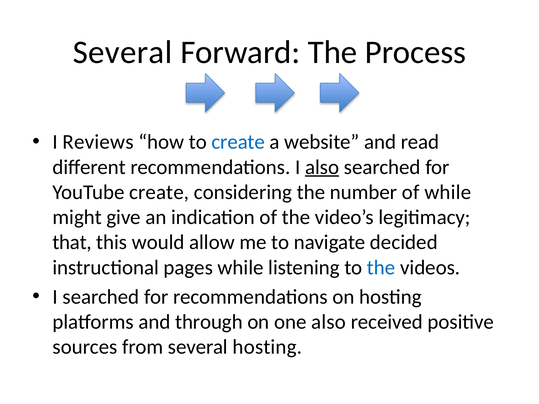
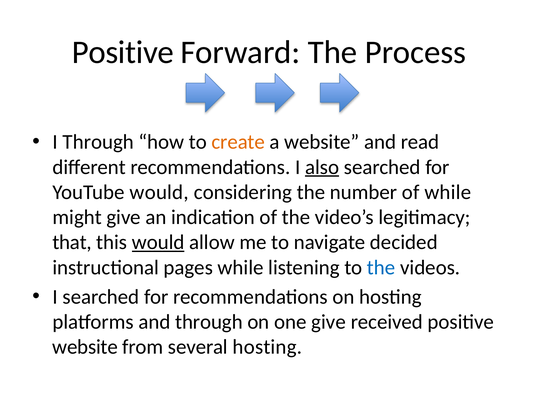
Several at (122, 52): Several -> Positive
I Reviews: Reviews -> Through
create at (238, 142) colour: blue -> orange
YouTube create: create -> would
would at (158, 243) underline: none -> present
one also: also -> give
sources at (85, 347): sources -> website
